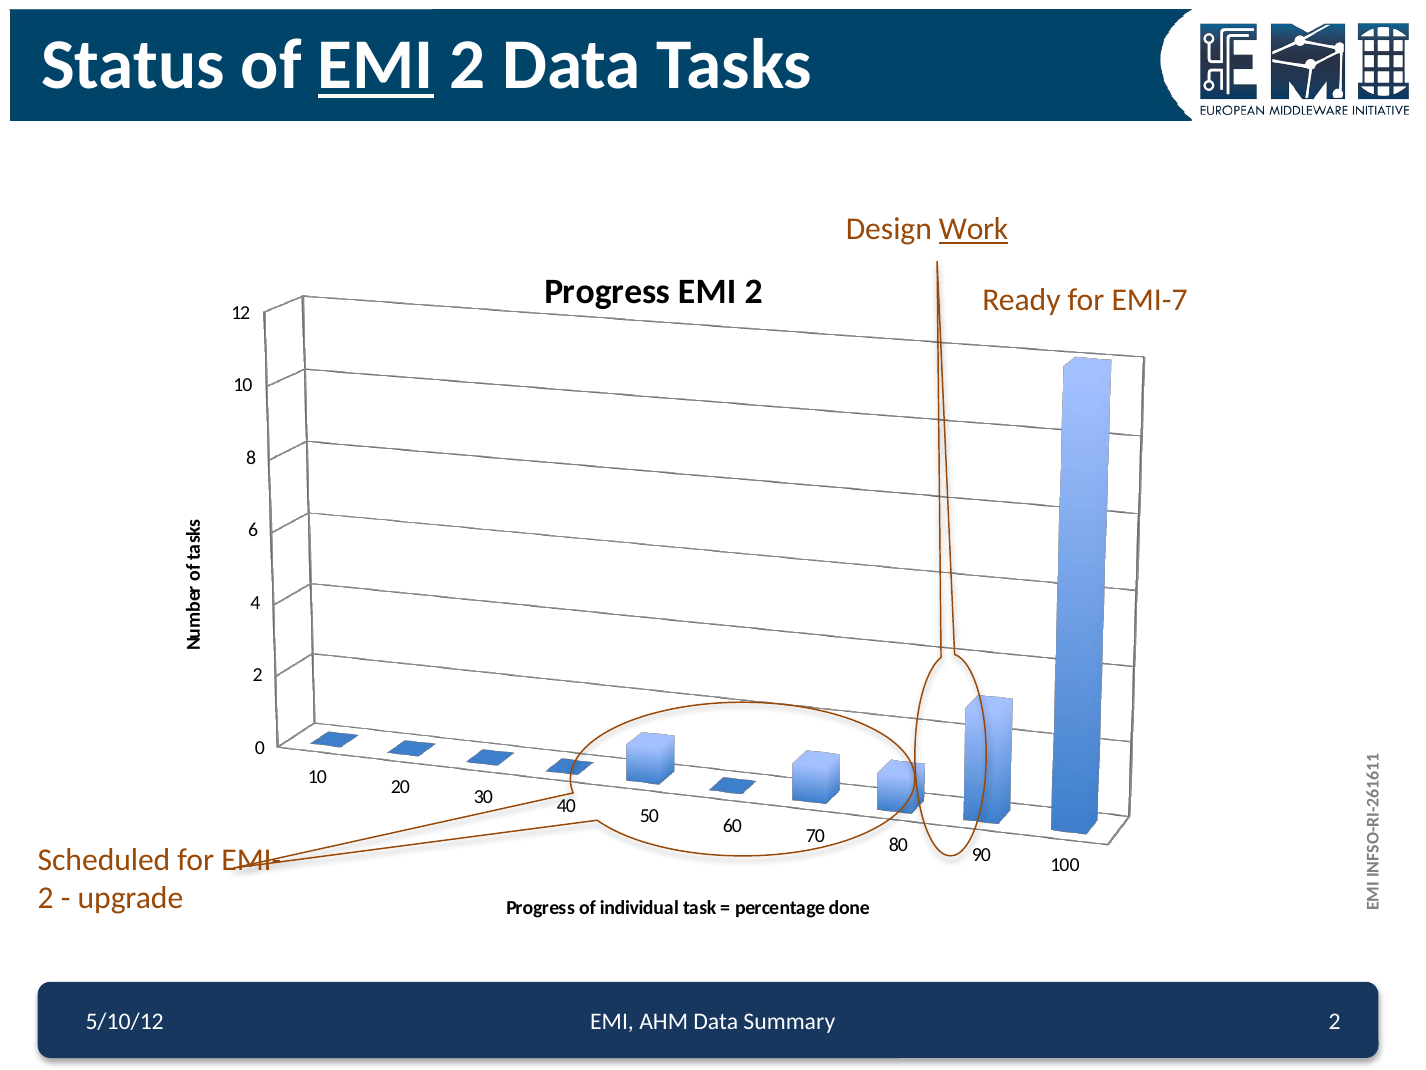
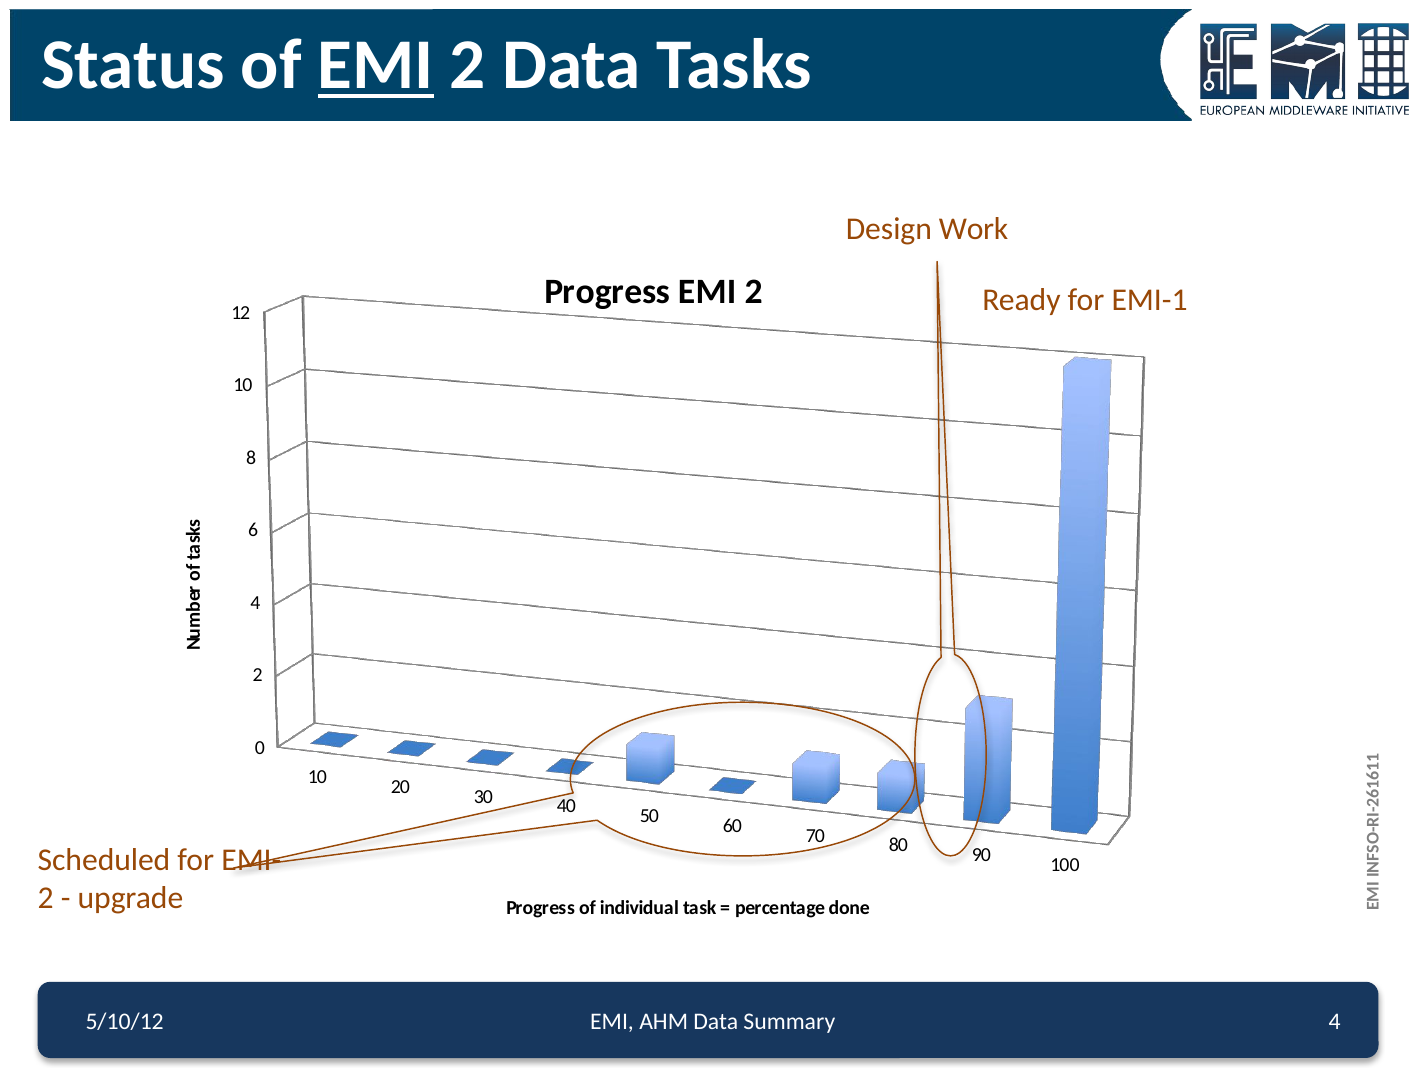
Work underline: present -> none
EMI-7: EMI-7 -> EMI-1
Summary 2: 2 -> 4
